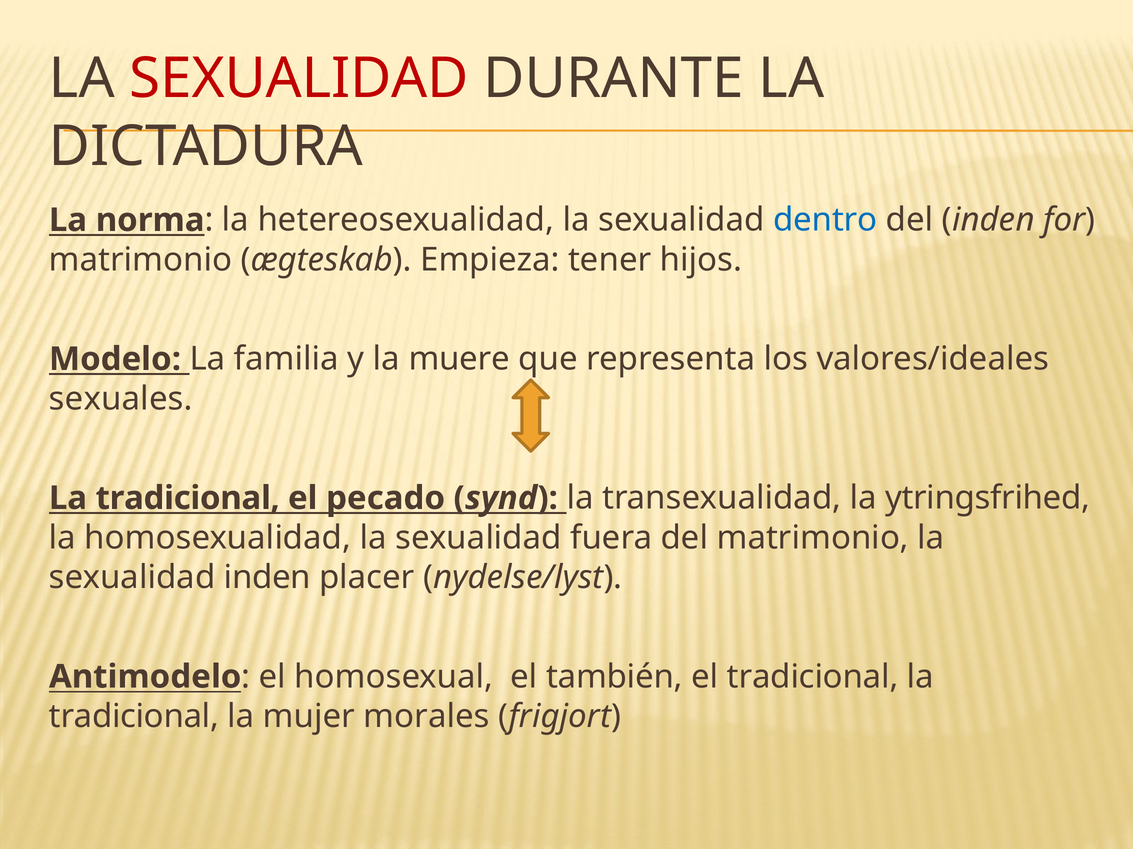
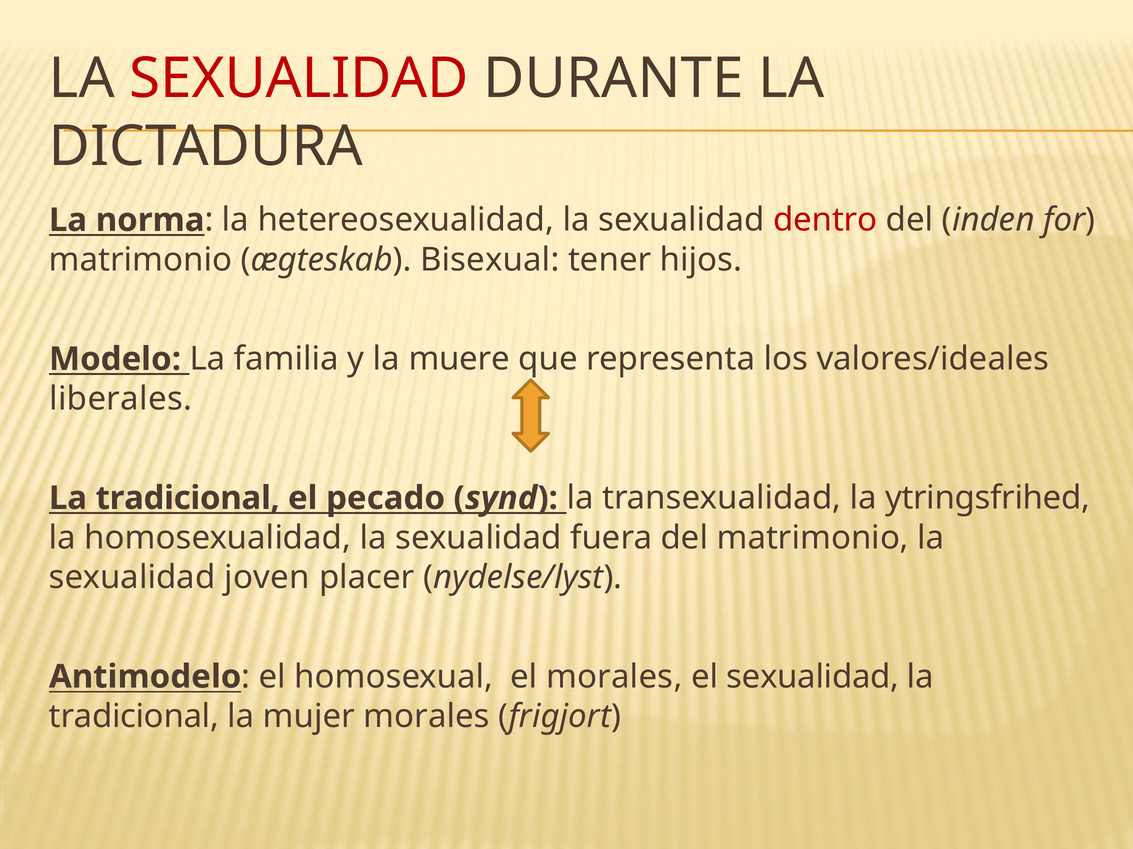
dentro colour: blue -> red
Empieza: Empieza -> Bisexual
sexuales: sexuales -> liberales
sexualidad inden: inden -> joven
el también: también -> morales
el tradicional: tradicional -> sexualidad
